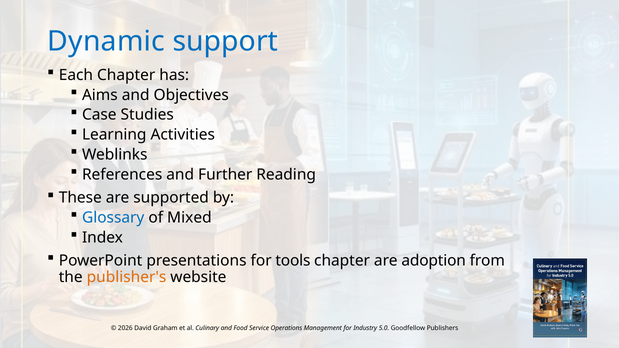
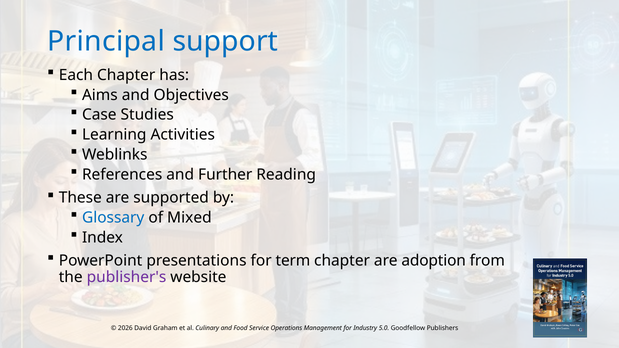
Dynamic: Dynamic -> Principal
tools: tools -> term
publisher's colour: orange -> purple
